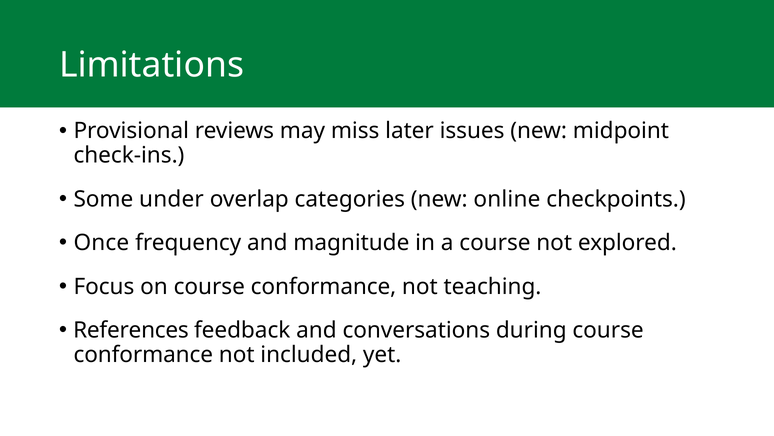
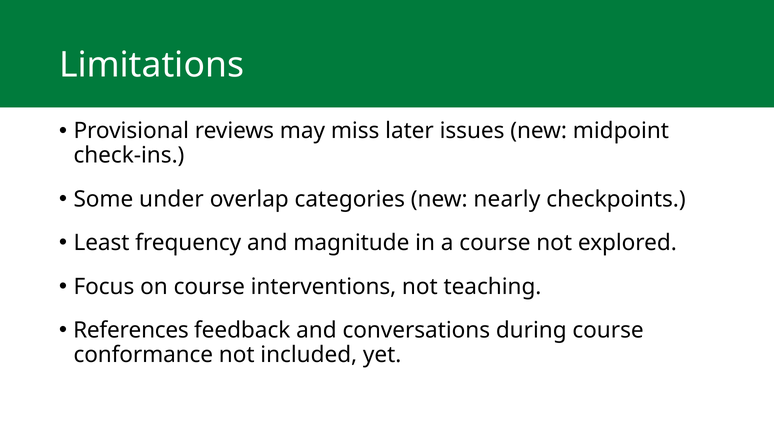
online: online -> nearly
Once: Once -> Least
on course conformance: conformance -> interventions
